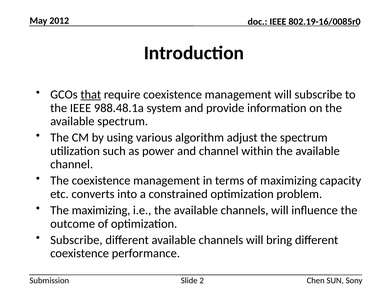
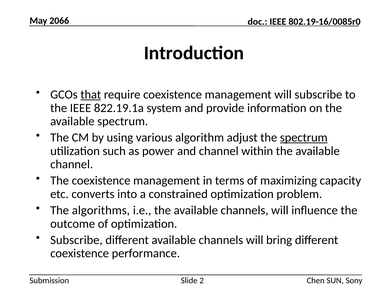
2012: 2012 -> 2066
988.48.1a: 988.48.1a -> 822.19.1a
spectrum at (304, 138) underline: none -> present
The maximizing: maximizing -> algorithms
